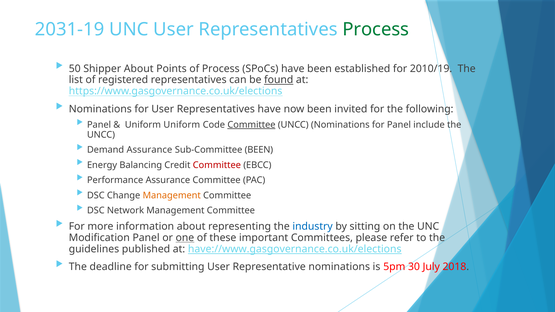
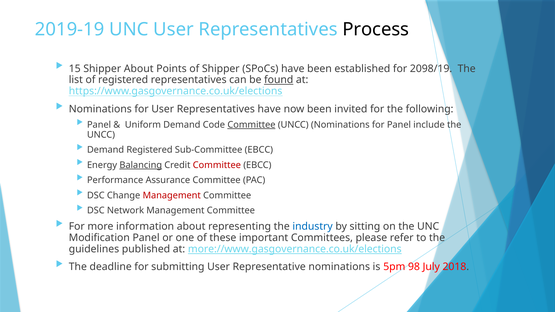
2031-19: 2031-19 -> 2019-19
Process at (376, 30) colour: green -> black
50: 50 -> 15
of Process: Process -> Shipper
2010/19: 2010/19 -> 2098/19
Uniform Uniform: Uniform -> Demand
Demand Assurance: Assurance -> Registered
Sub-Committee BEEN: BEEN -> EBCC
Balancing underline: none -> present
Management at (172, 195) colour: orange -> red
one underline: present -> none
have://www.gasgovernance.co.uk/elections: have://www.gasgovernance.co.uk/elections -> more://www.gasgovernance.co.uk/elections
30: 30 -> 98
